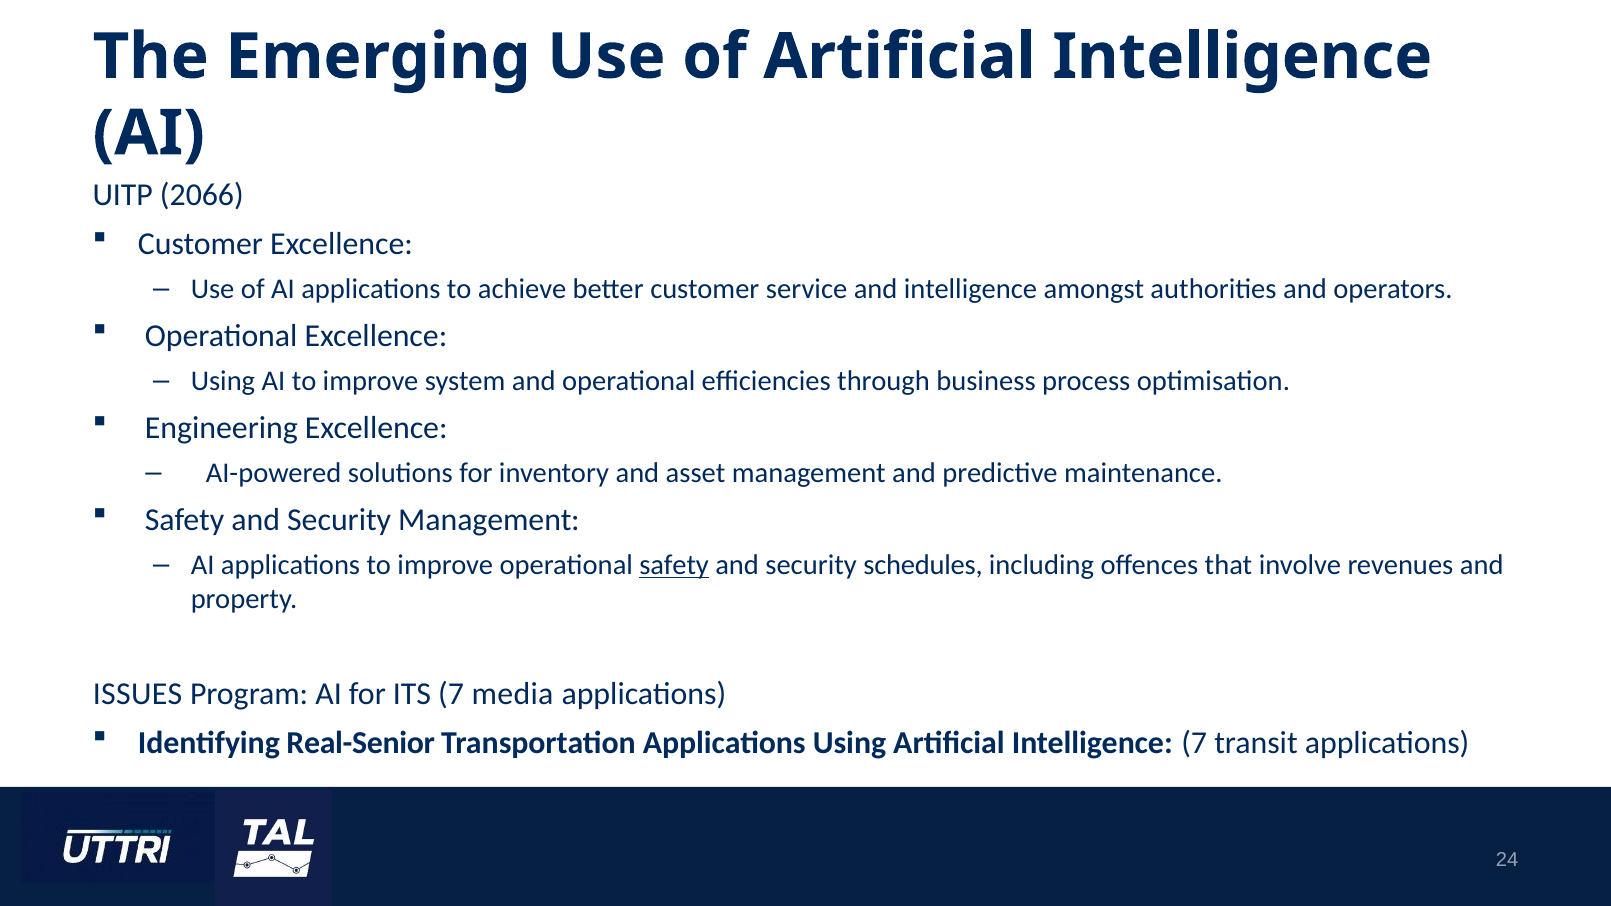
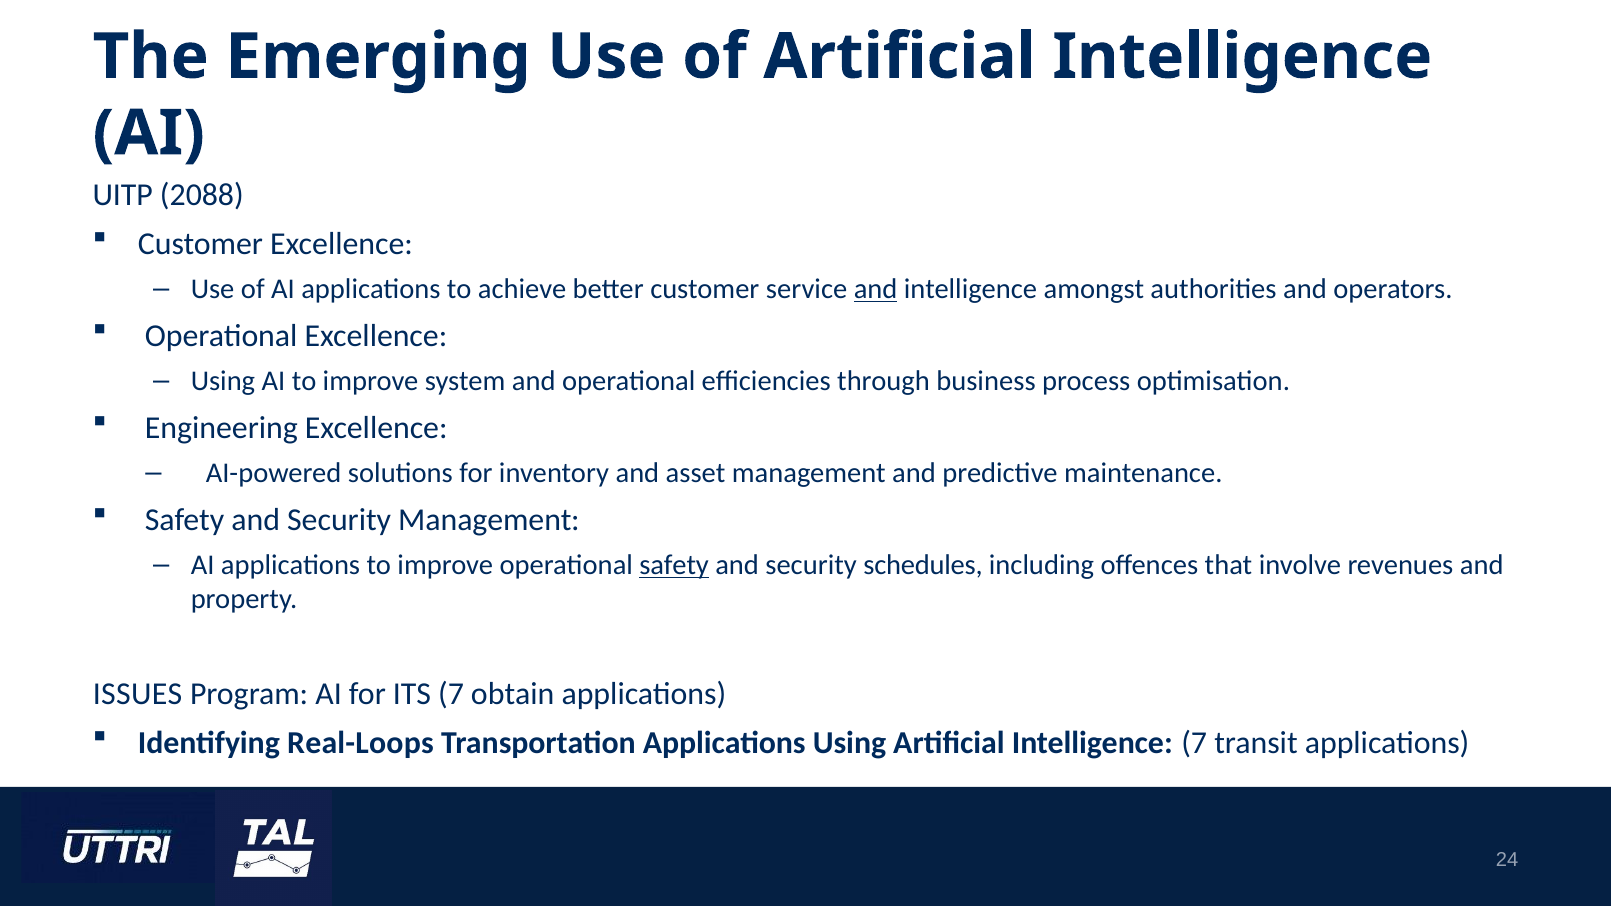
2066: 2066 -> 2088
and at (876, 289) underline: none -> present
media: media -> obtain
Real-Senior: Real-Senior -> Real-Loops
